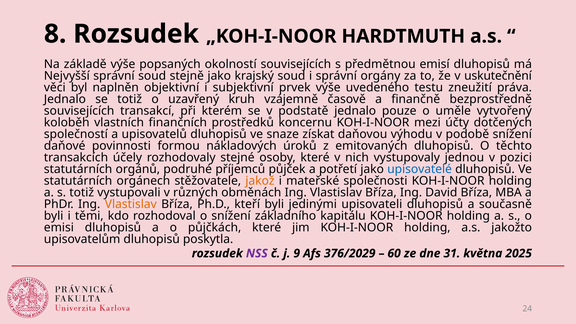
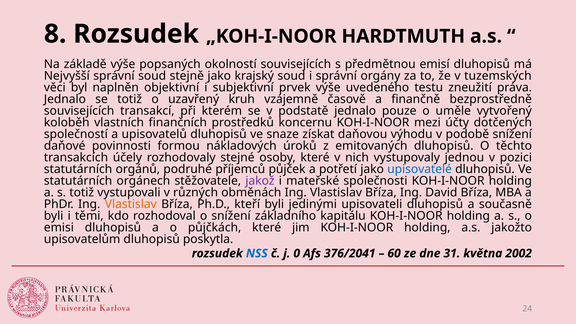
uskutečnění: uskutečnění -> tuzemských
jakož colour: orange -> purple
NSS colour: purple -> blue
9: 9 -> 0
376/2029: 376/2029 -> 376/2041
2025: 2025 -> 2002
